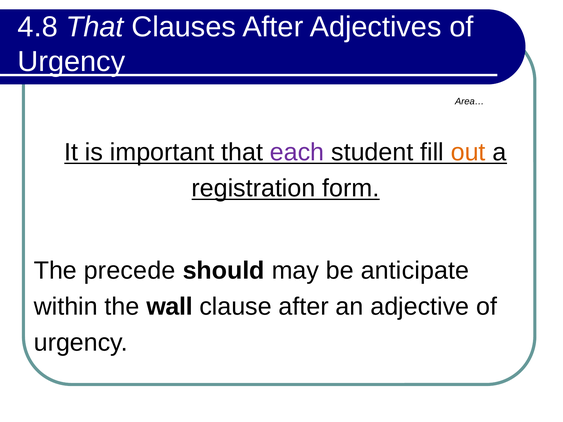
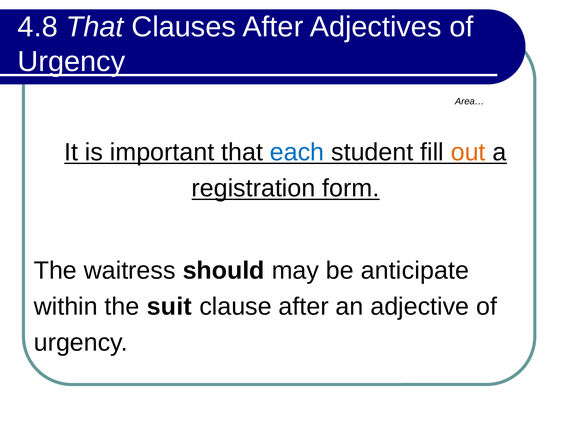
each colour: purple -> blue
precede: precede -> waitress
wall: wall -> suit
